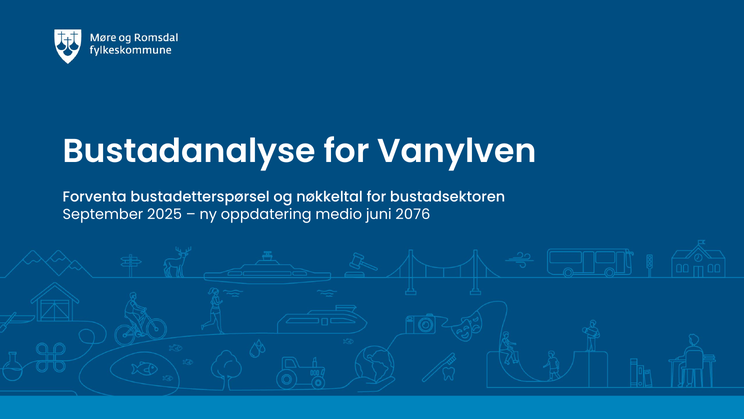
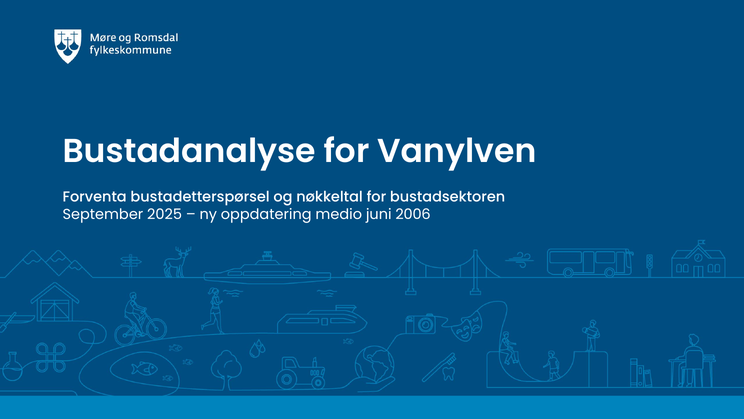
2076: 2076 -> 2006
